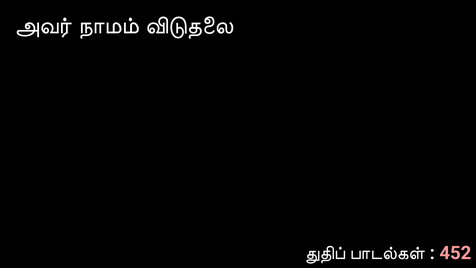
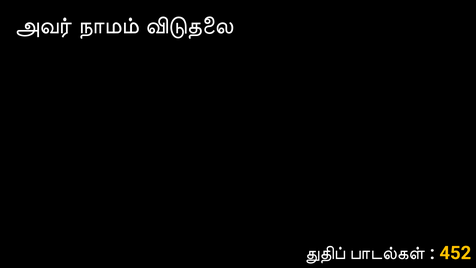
452 colour: pink -> yellow
